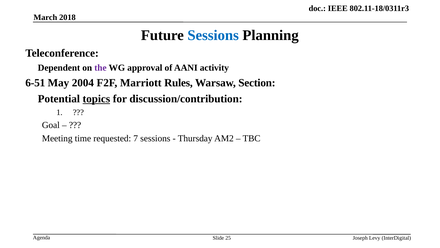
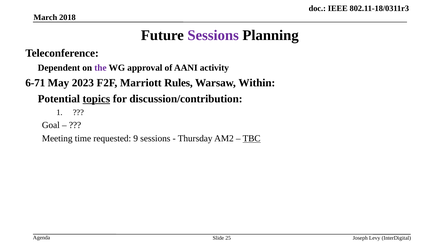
Sessions at (213, 35) colour: blue -> purple
6-51: 6-51 -> 6-71
2004: 2004 -> 2023
Section: Section -> Within
7: 7 -> 9
TBC underline: none -> present
